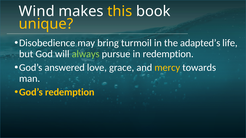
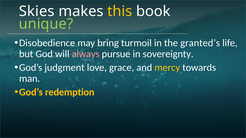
Wind: Wind -> Skies
unique colour: yellow -> light green
adapted’s: adapted’s -> granted’s
always colour: light green -> pink
in redemption: redemption -> sovereignty
answered: answered -> judgment
